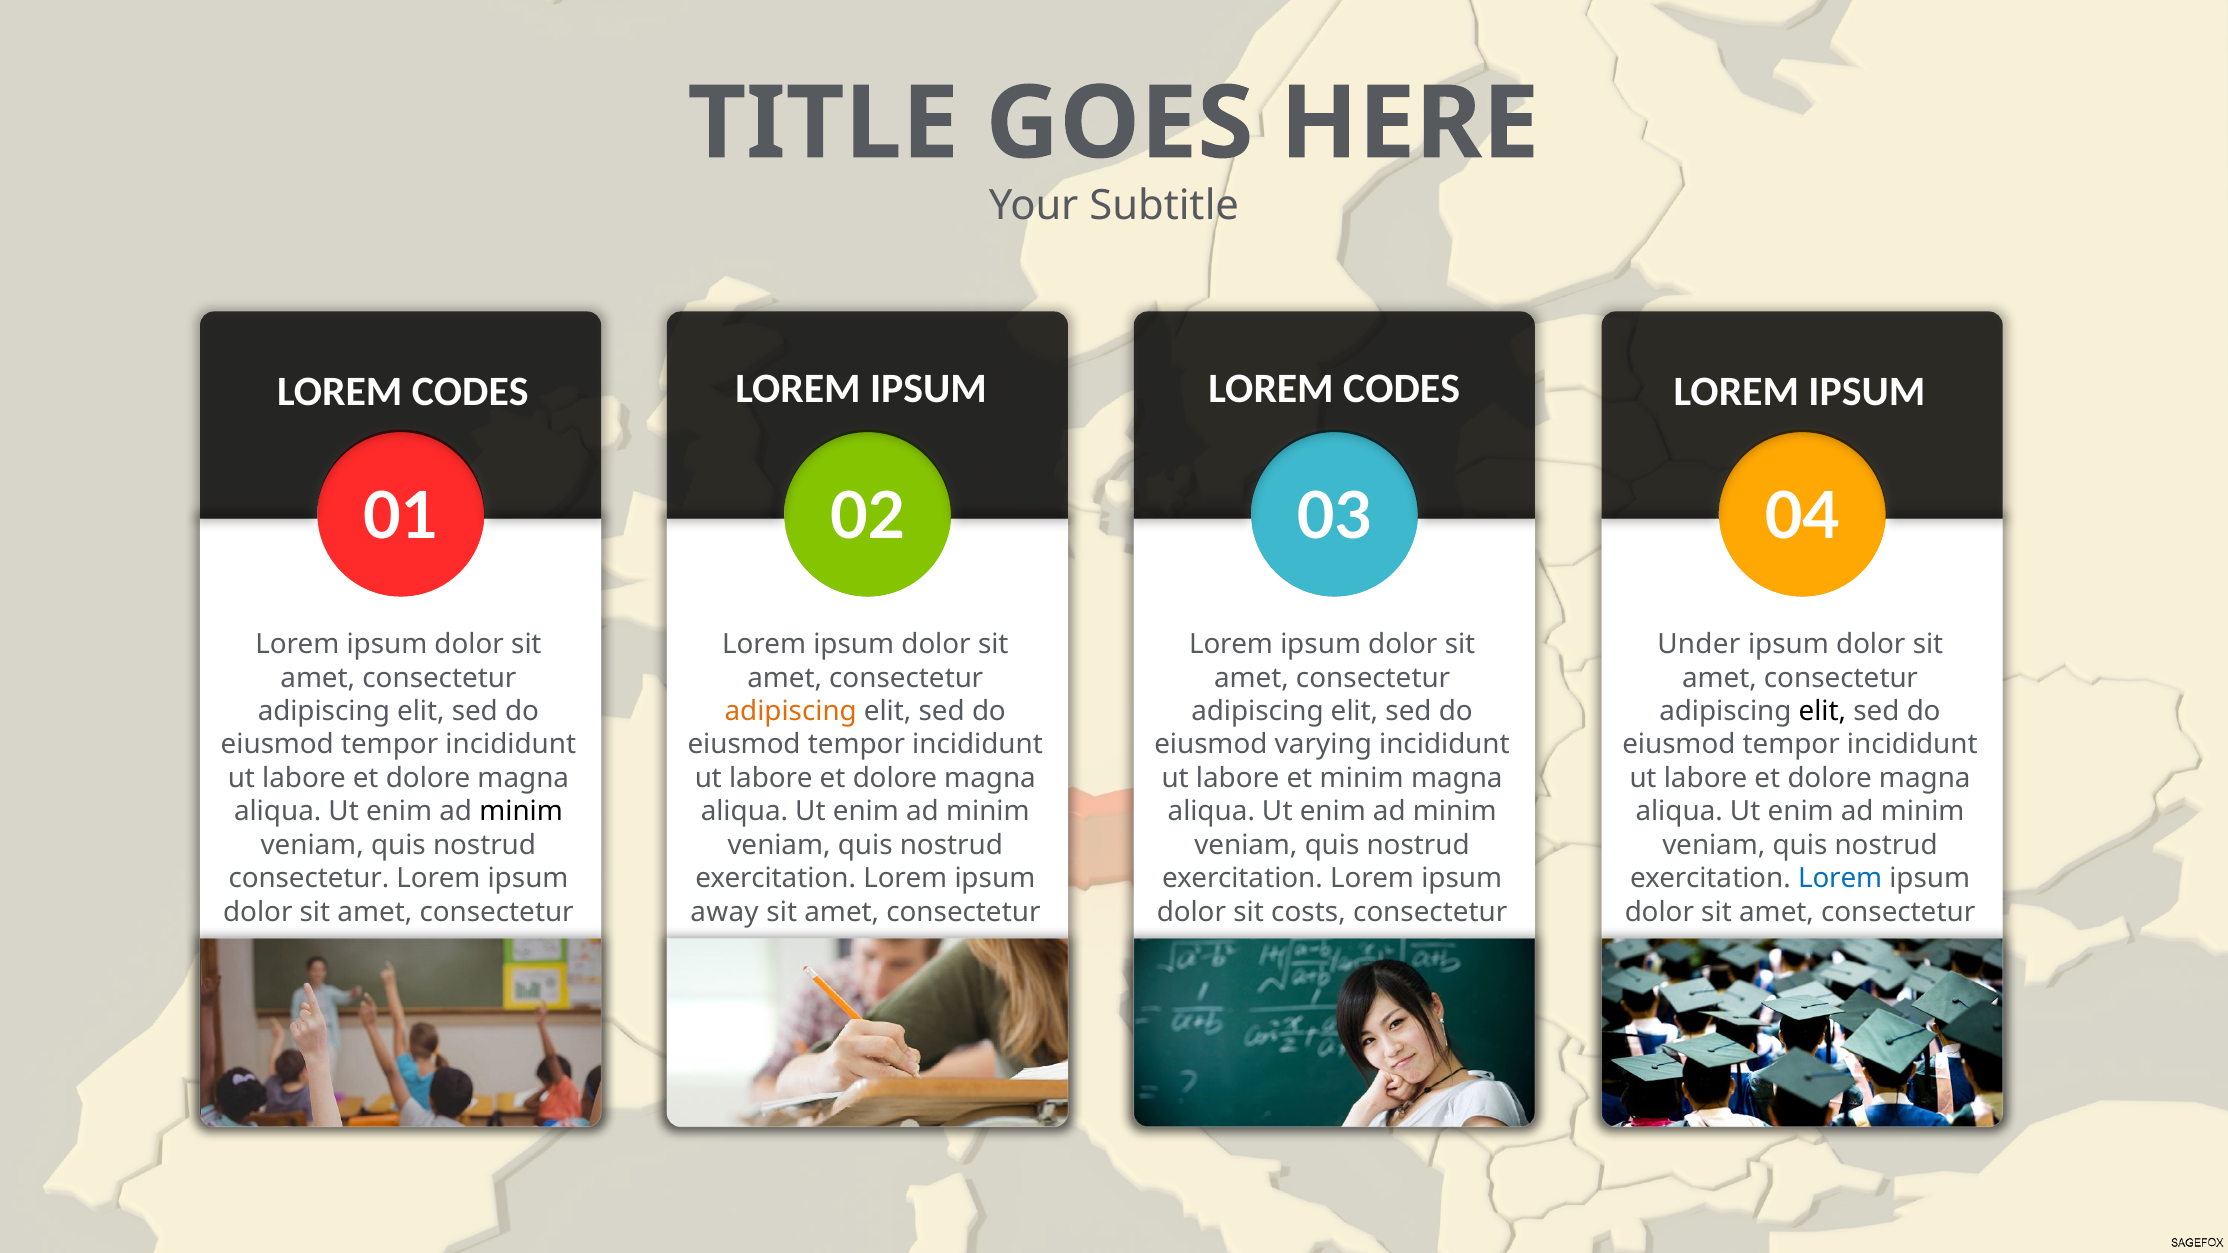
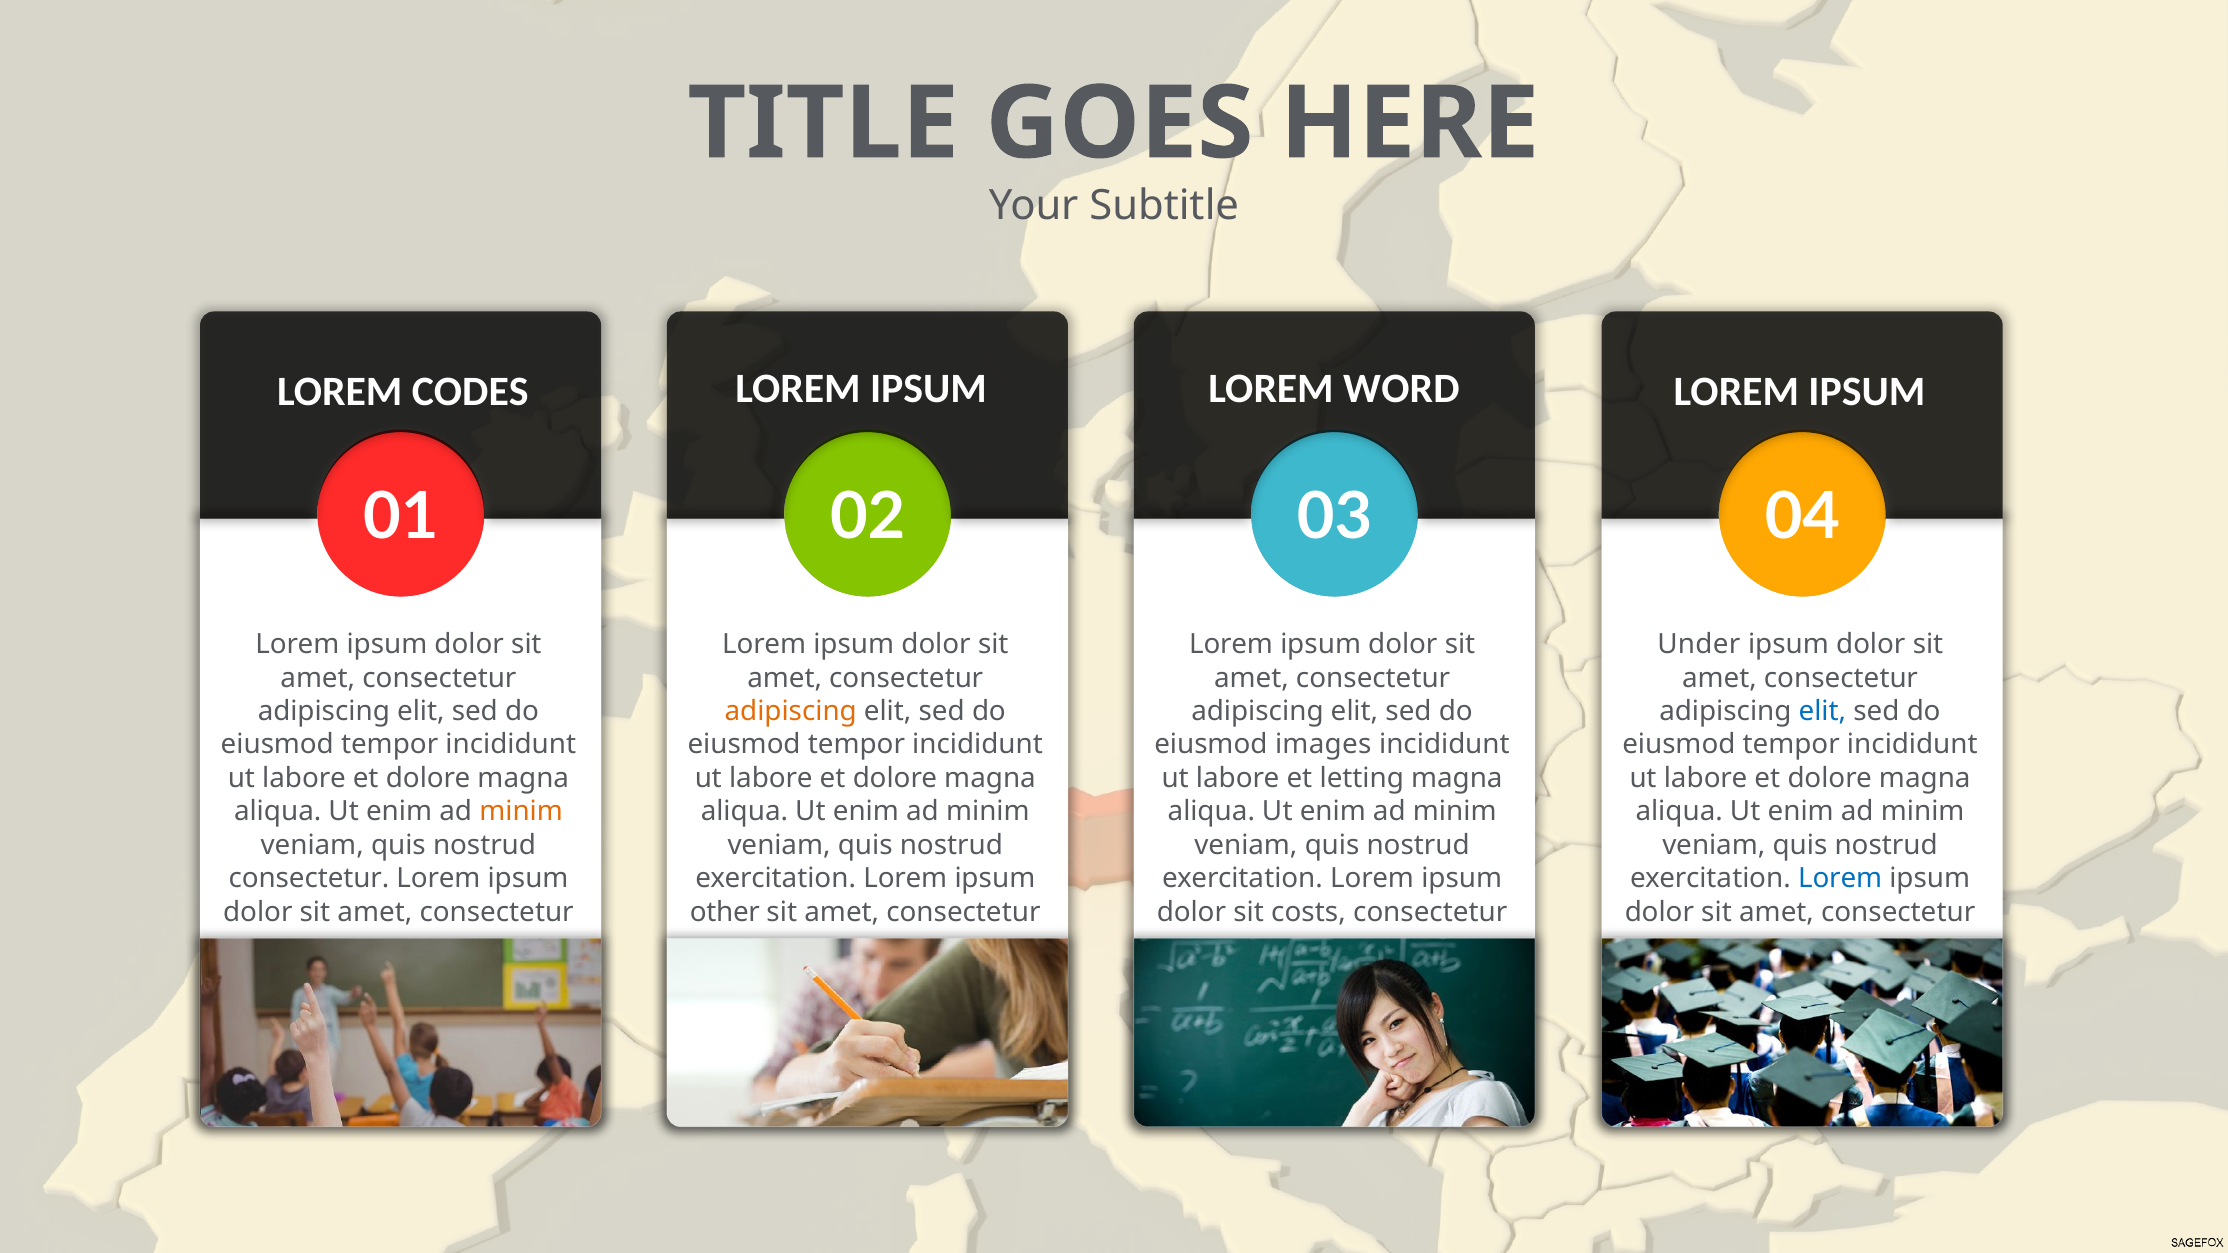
IPSUM LOREM CODES: CODES -> WORD
elit at (1822, 712) colour: black -> blue
varying: varying -> images
et minim: minim -> letting
minim at (521, 812) colour: black -> orange
away: away -> other
